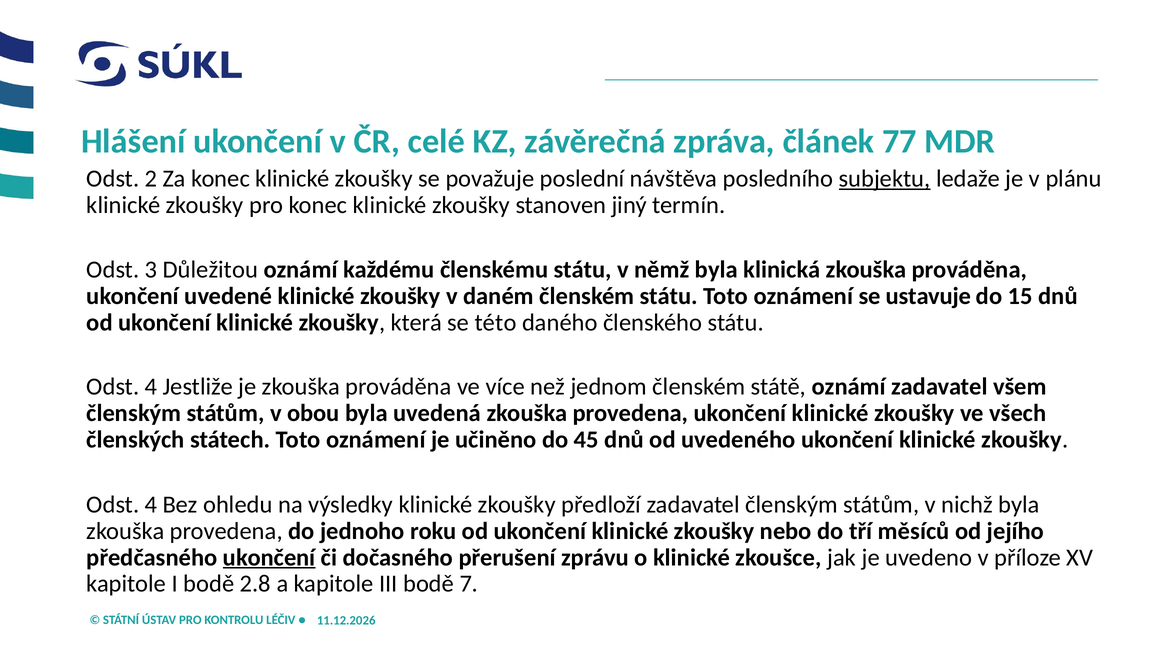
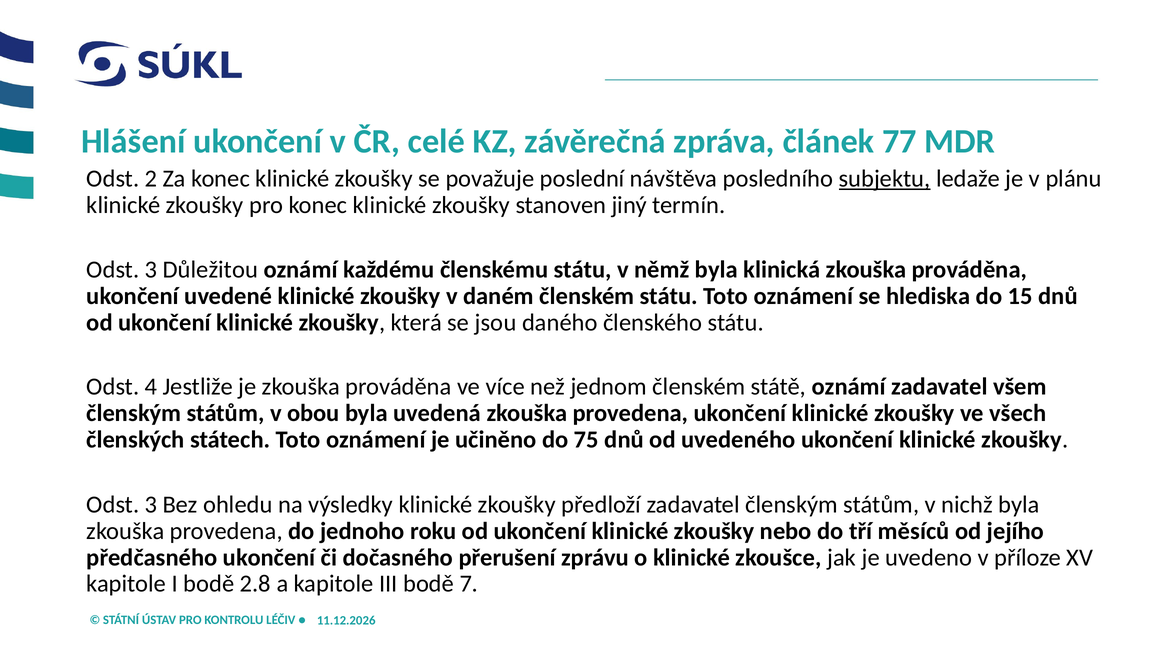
ustavuje: ustavuje -> hlediska
této: této -> jsou
45: 45 -> 75
4 at (151, 505): 4 -> 3
ukončení at (269, 558) underline: present -> none
